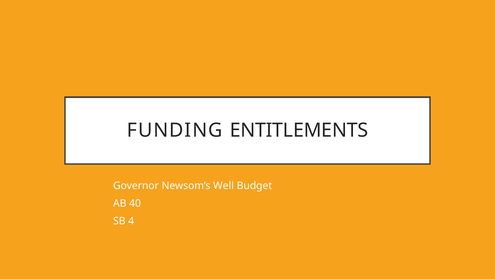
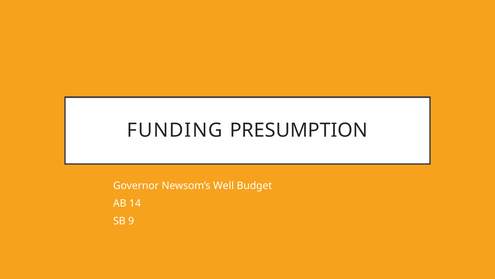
ENTITLEMENTS: ENTITLEMENTS -> PRESUMPTION
40: 40 -> 14
4: 4 -> 9
